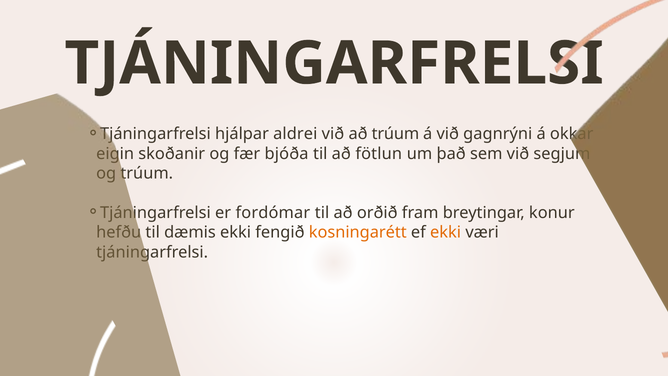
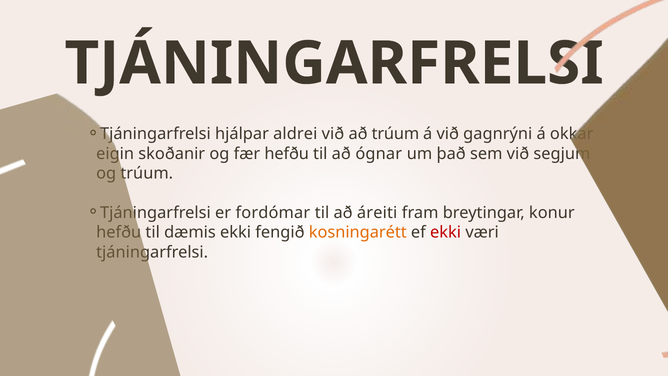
bjóða at (287, 154): bjóða -> hefðu
fötlun: fötlun -> ógnar
orðið: orðið -> áreiti
ekki at (446, 232) colour: orange -> red
